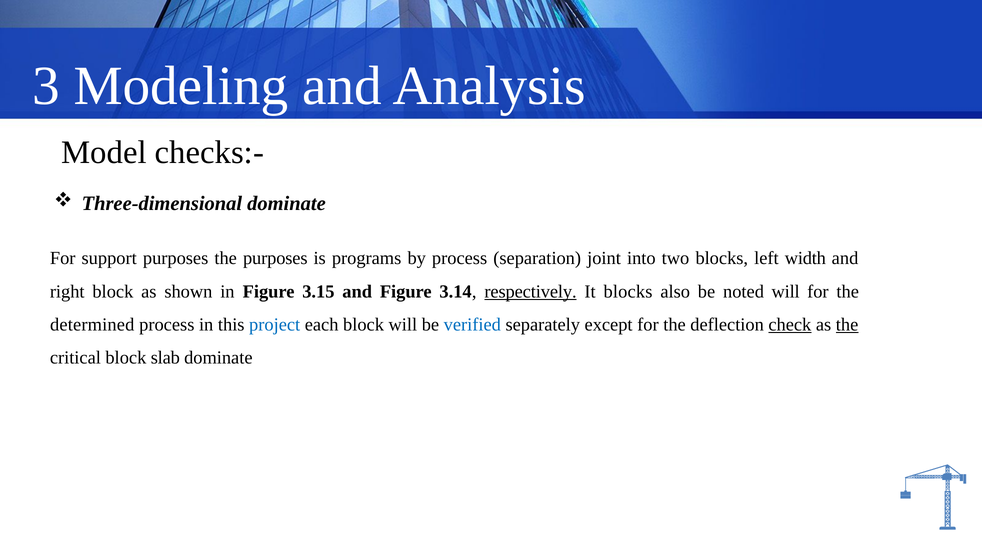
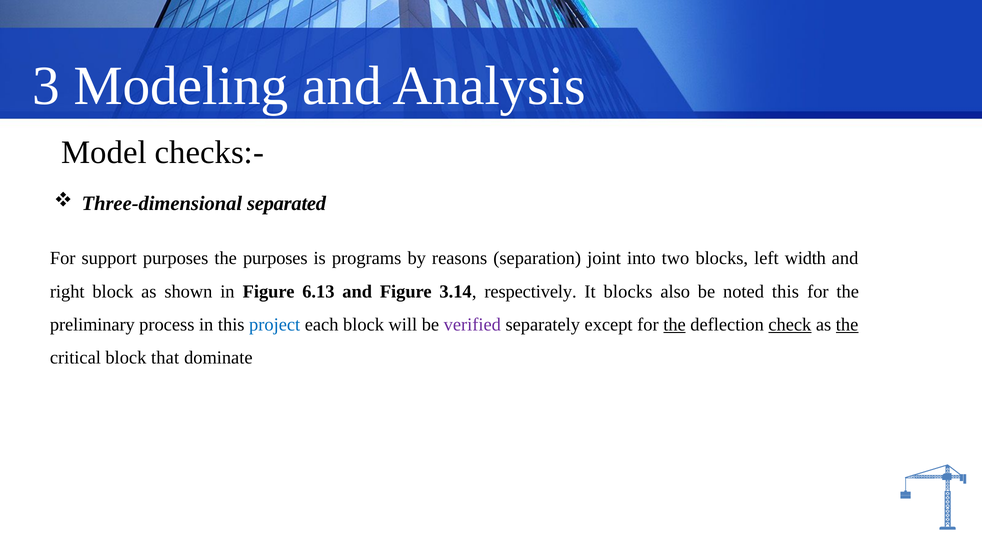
Three-dimensional dominate: dominate -> separated
by process: process -> reasons
3.15: 3.15 -> 6.13
respectively underline: present -> none
noted will: will -> this
determined: determined -> preliminary
verified colour: blue -> purple
the at (675, 324) underline: none -> present
slab: slab -> that
